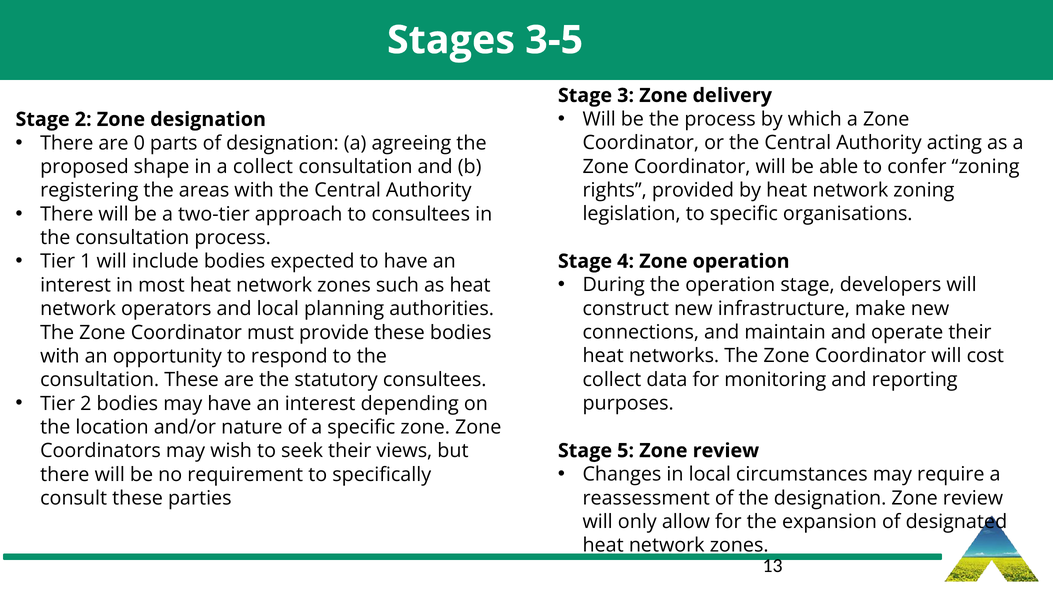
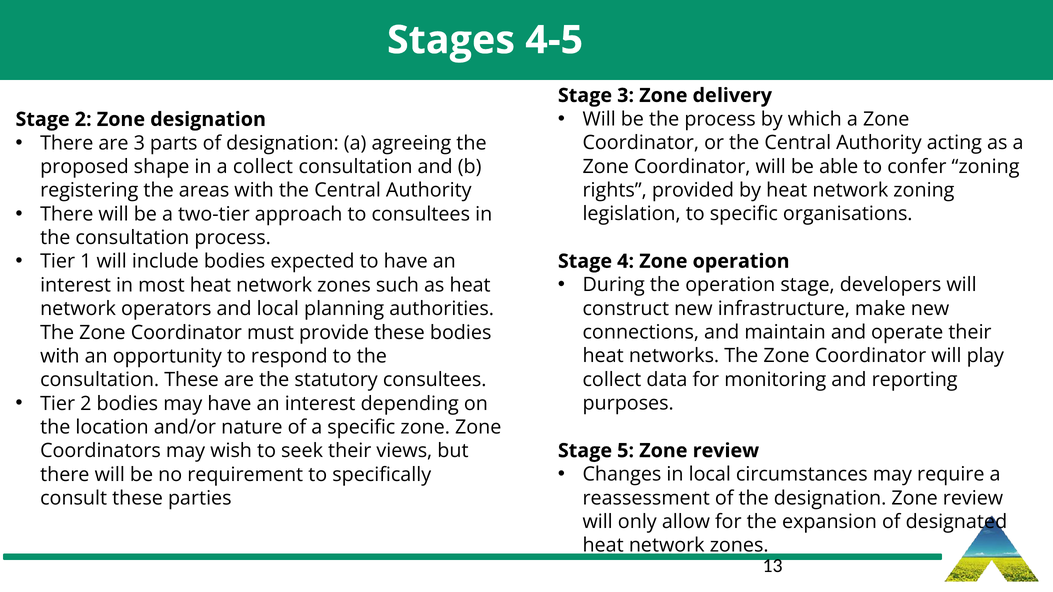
3-5: 3-5 -> 4-5
are 0: 0 -> 3
cost: cost -> play
